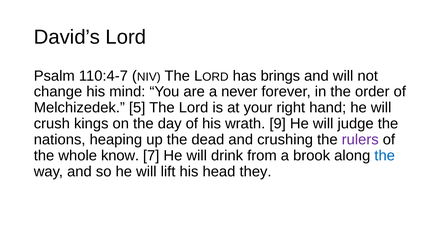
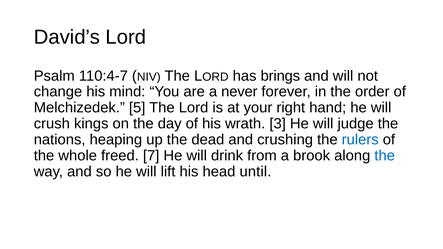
9: 9 -> 3
rulers colour: purple -> blue
know: know -> freed
they: they -> until
